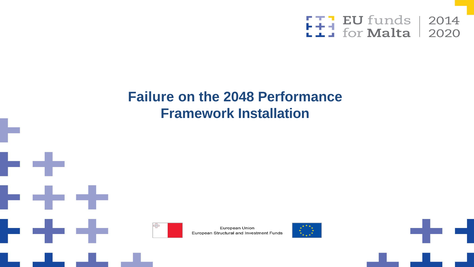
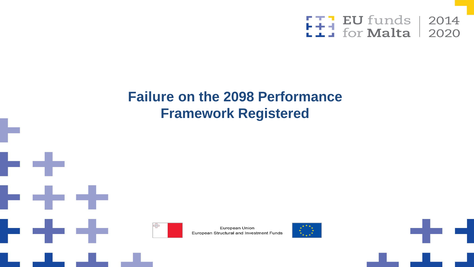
2048: 2048 -> 2098
Installation: Installation -> Registered
